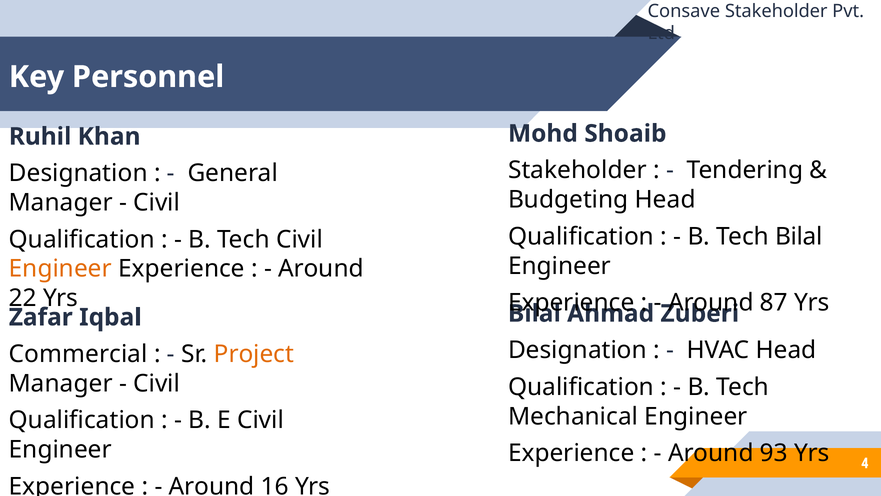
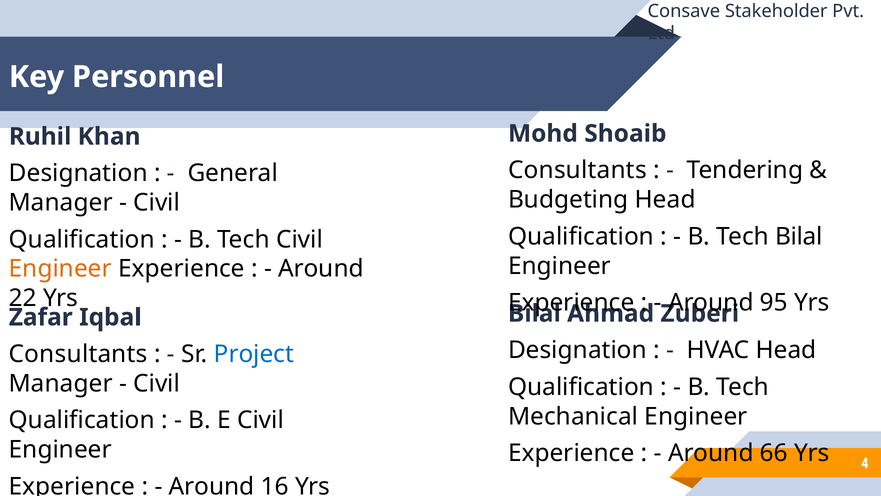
Stakeholder at (577, 170): Stakeholder -> Consultants
87: 87 -> 95
Commercial at (78, 354): Commercial -> Consultants
Project colour: orange -> blue
93: 93 -> 66
